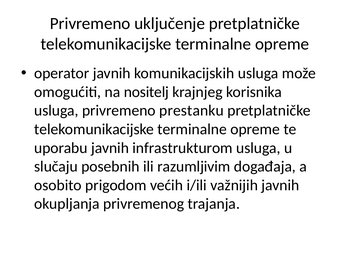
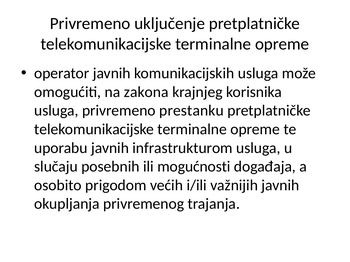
nositelj: nositelj -> zakona
razumljivim: razumljivim -> mogućnosti
